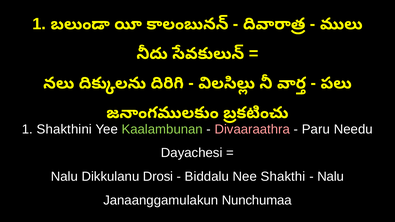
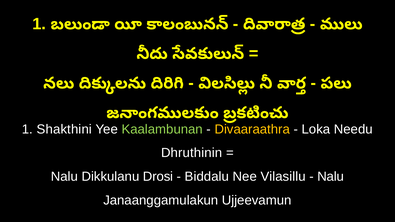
Divaaraathra colour: pink -> yellow
Paru: Paru -> Loka
Dayachesi: Dayachesi -> Dhruthinin
Shakthi: Shakthi -> Vilasillu
Nunchumaa: Nunchumaa -> Ujjeevamun
